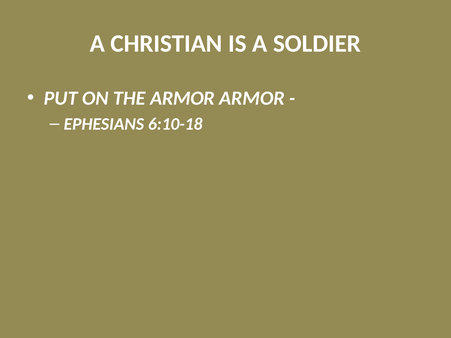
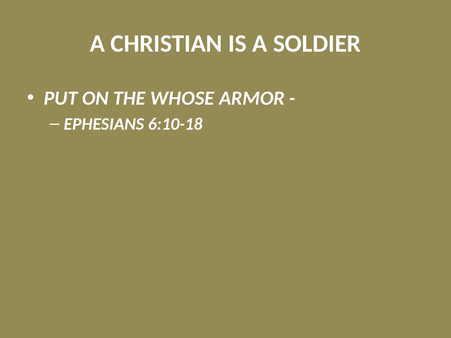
THE ARMOR: ARMOR -> WHOSE
